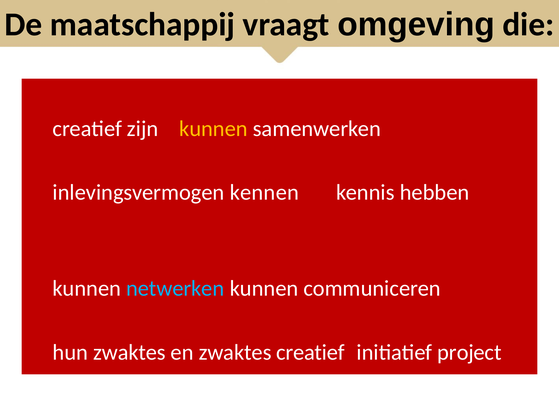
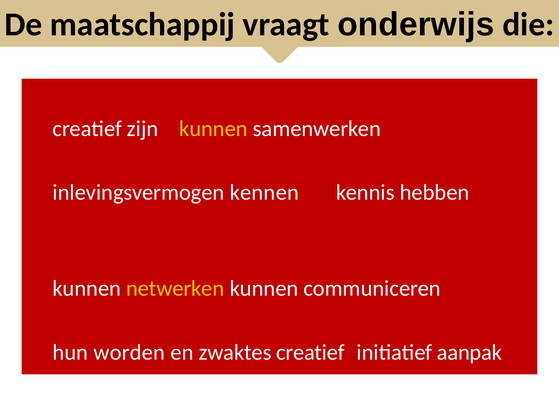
omgeving: omgeving -> onderwijs
netwerken colour: light blue -> yellow
hun zwaktes: zwaktes -> worden
project: project -> aanpak
